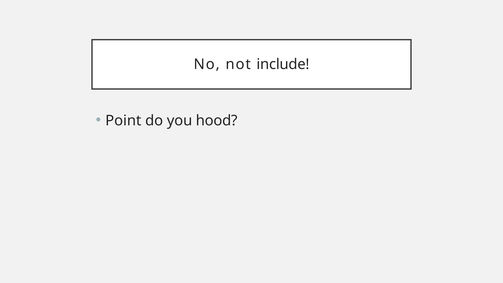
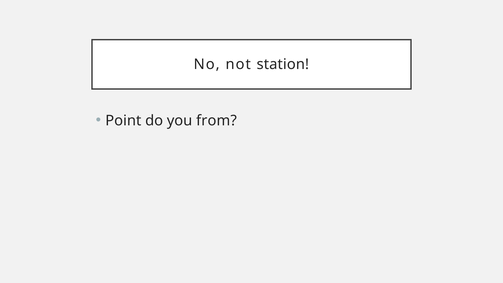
include: include -> station
hood: hood -> from
